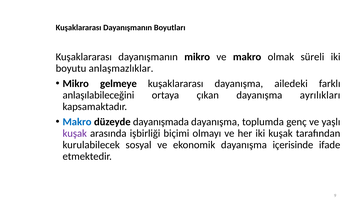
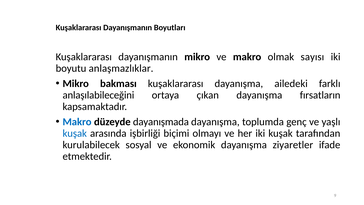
süreli: süreli -> sayısı
gelmeye: gelmeye -> bakması
ayrılıkları: ayrılıkları -> fırsatların
kuşak at (75, 133) colour: purple -> blue
içerisinde: içerisinde -> ziyaretler
